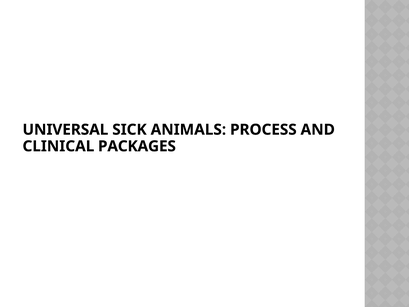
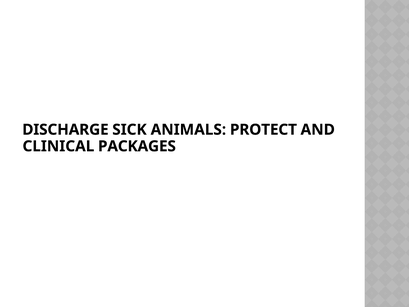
UNIVERSAL: UNIVERSAL -> DISCHARGE
PROCESS: PROCESS -> PROTECT
